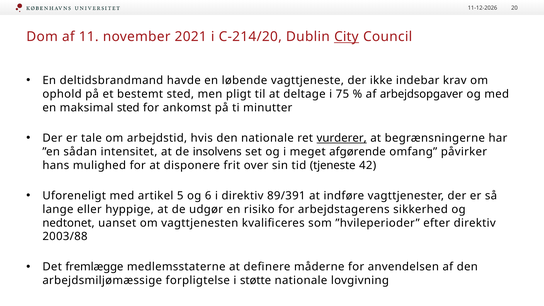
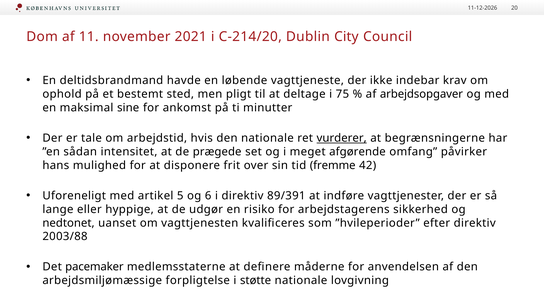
City underline: present -> none
maksimal sted: sted -> sine
insolvens: insolvens -> prægede
tjeneste: tjeneste -> fremme
fremlægge: fremlægge -> pacemaker
